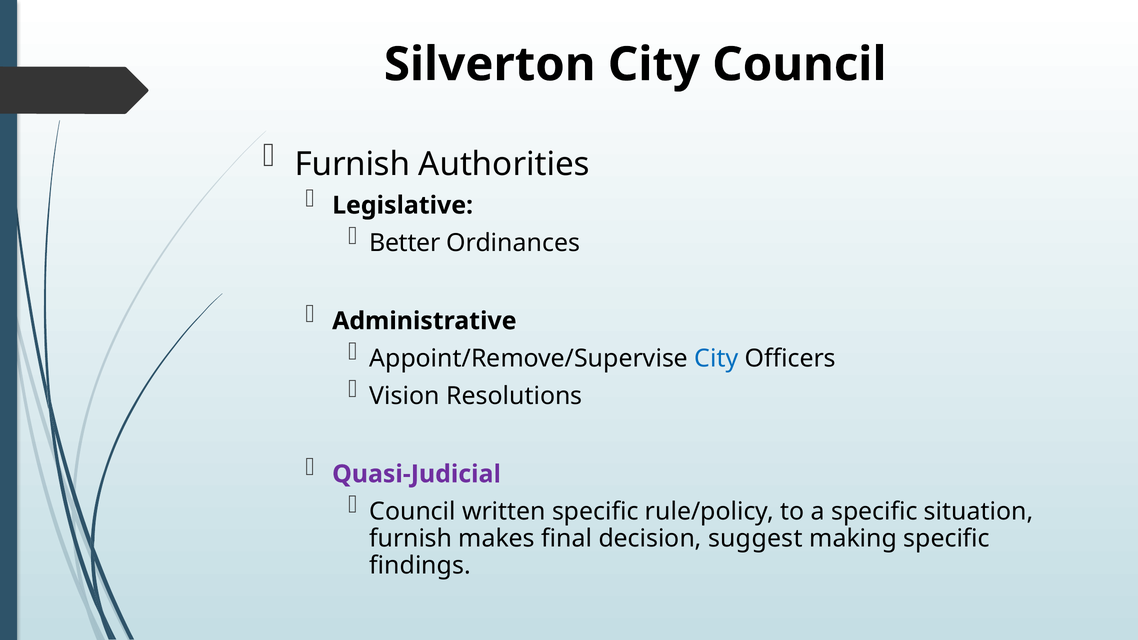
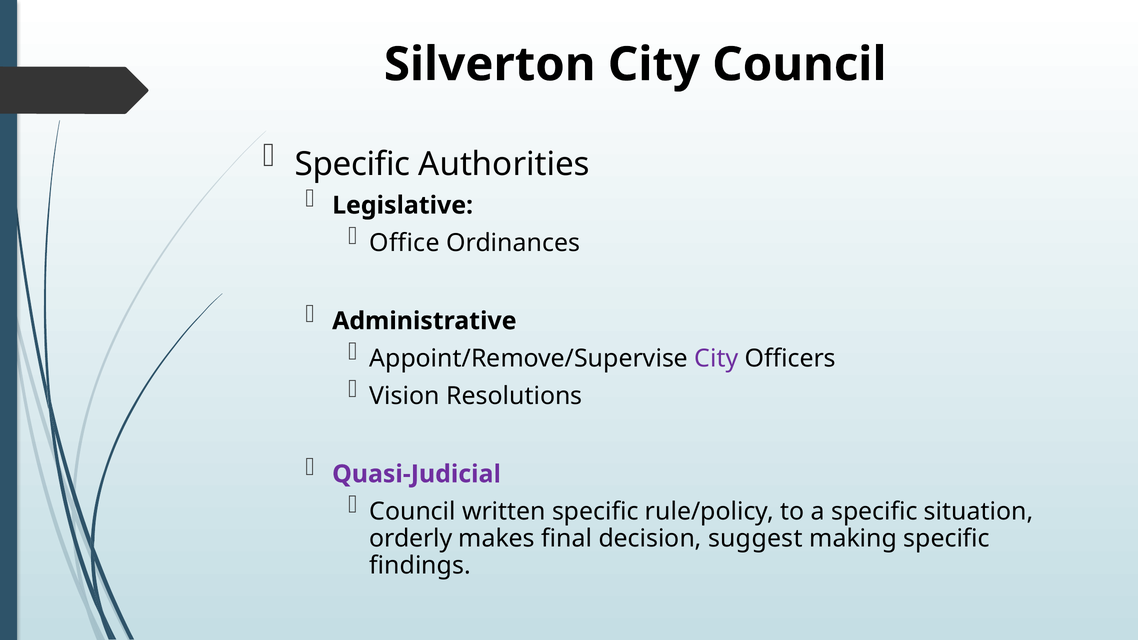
Furnish at (352, 164): Furnish -> Specific
Better: Better -> Office
City at (716, 359) colour: blue -> purple
furnish at (411, 539): furnish -> orderly
